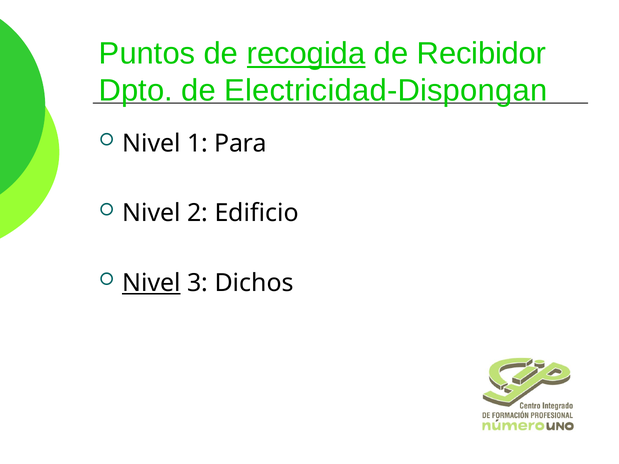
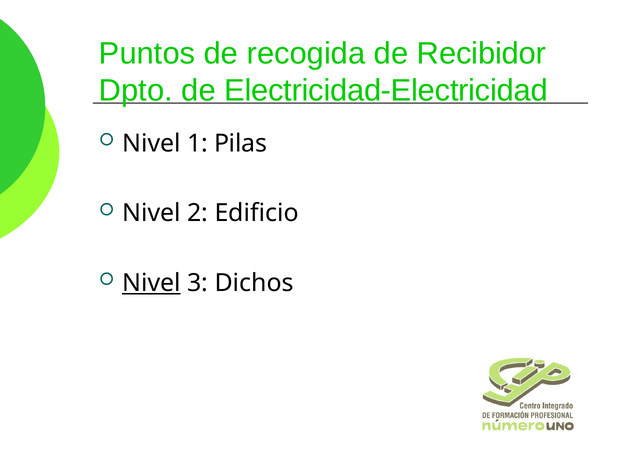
recogida underline: present -> none
Electricidad-Dispongan: Electricidad-Dispongan -> Electricidad-Electricidad
Para: Para -> Pilas
